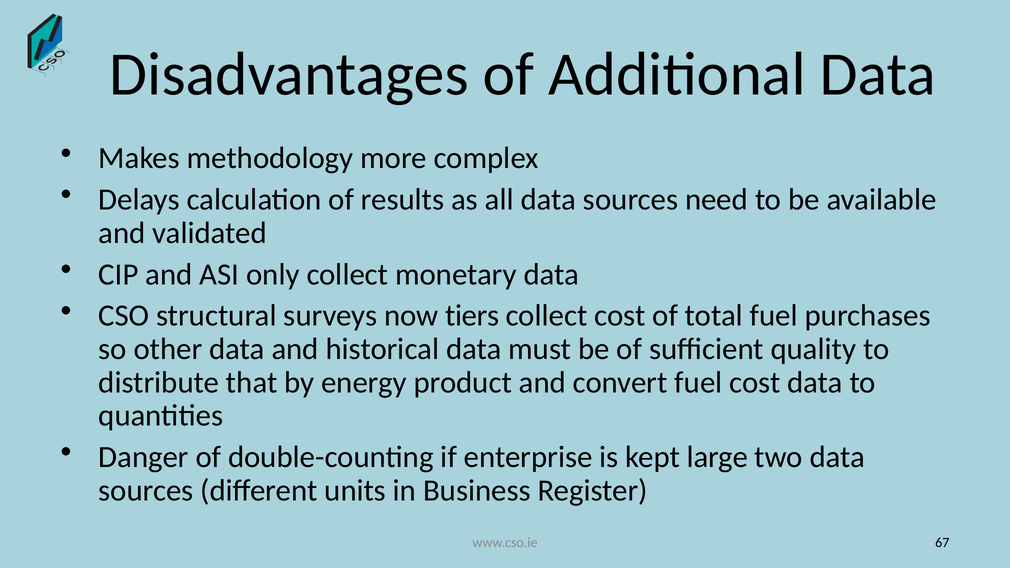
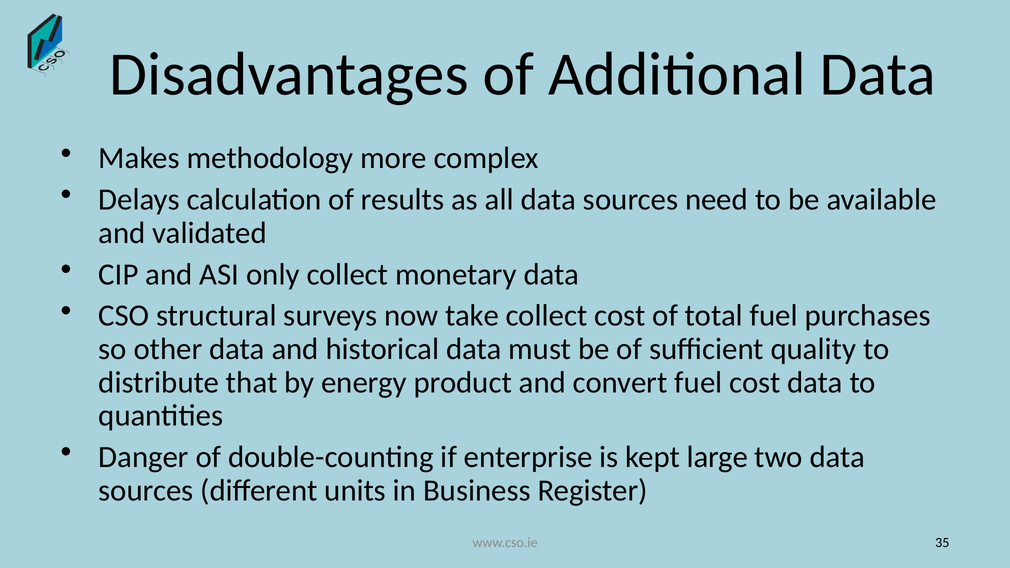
tiers: tiers -> take
67: 67 -> 35
